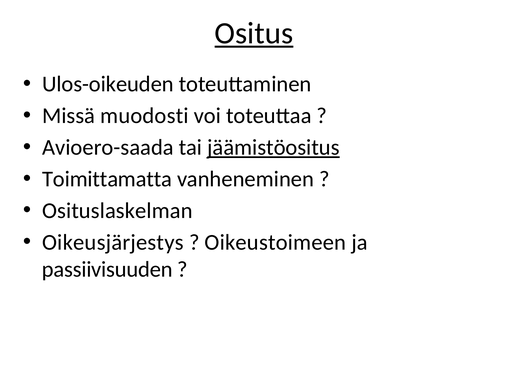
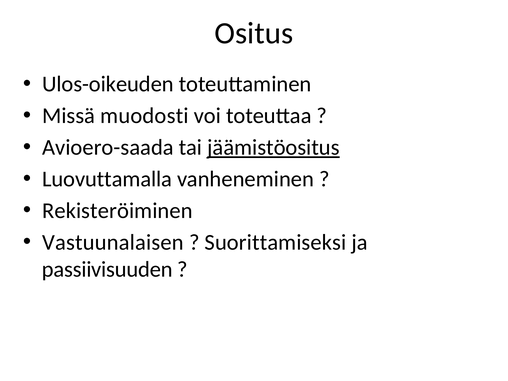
Ositus underline: present -> none
Toimittamatta: Toimittamatta -> Luovuttamalla
Osituslaskelman: Osituslaskelman -> Rekisteröiminen
Oikeusjärjestys: Oikeusjärjestys -> Vastuunalaisen
Oikeustoimeen: Oikeustoimeen -> Suorittamiseksi
